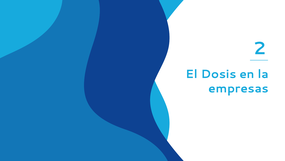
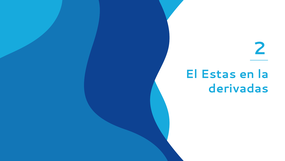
Dosis: Dosis -> Estas
empresas: empresas -> derivadas
